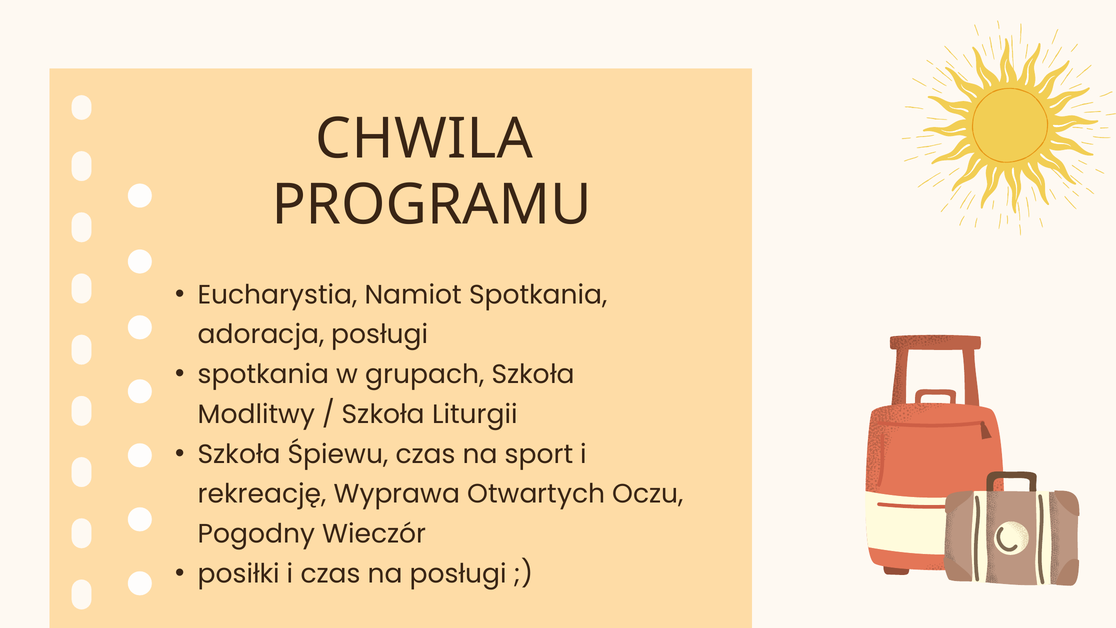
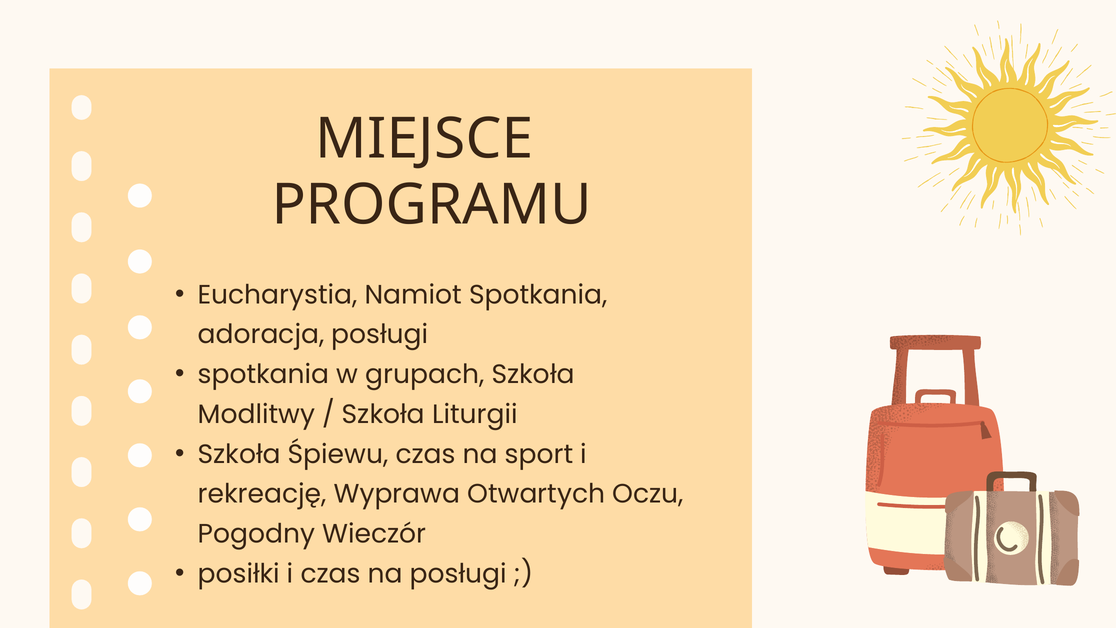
CHWILA: CHWILA -> MIEJSCE
